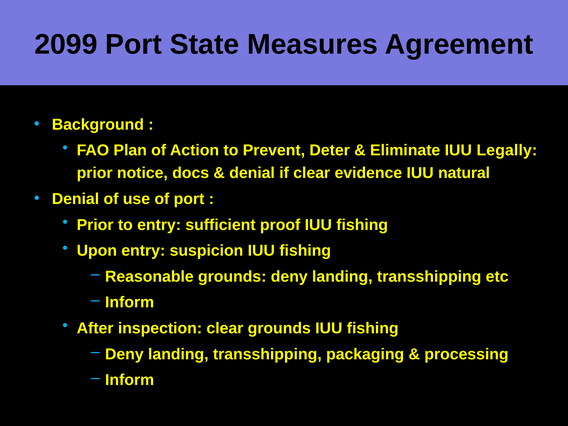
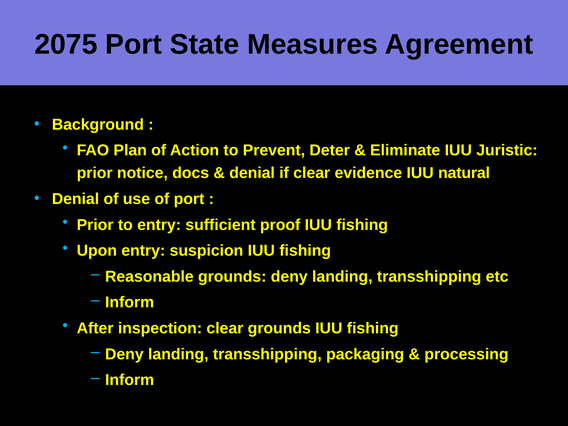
2099: 2099 -> 2075
Legally: Legally -> Juristic
